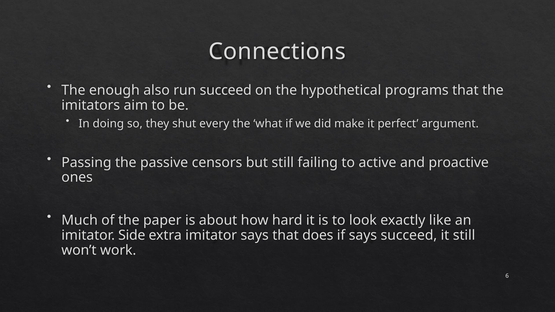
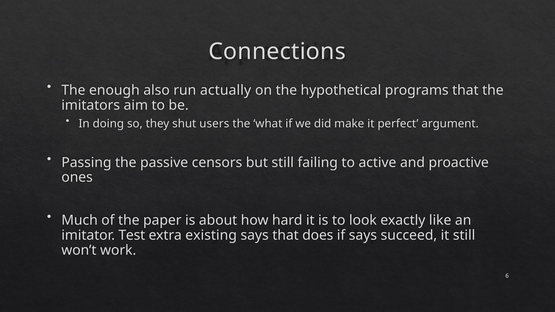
run succeed: succeed -> actually
every: every -> users
Side: Side -> Test
extra imitator: imitator -> existing
